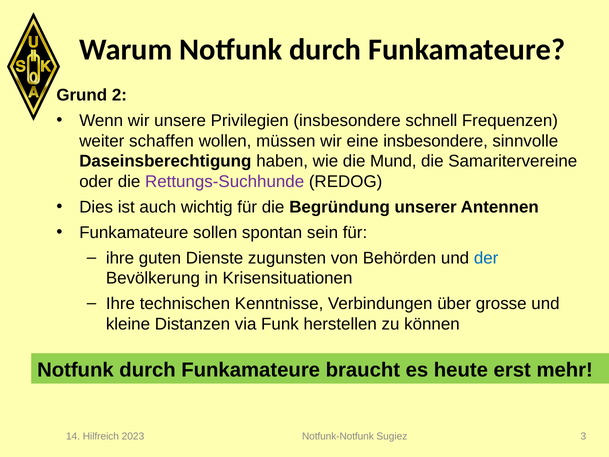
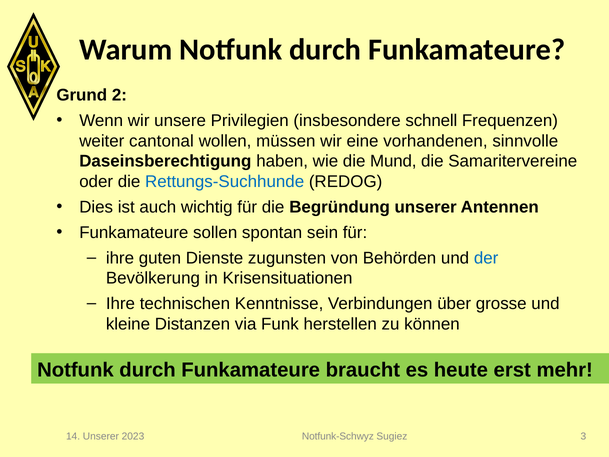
schaffen: schaffen -> cantonal
eine insbesondere: insbesondere -> vorhandenen
Rettungs-Suchhunde colour: purple -> blue
14 Hilfreich: Hilfreich -> Unserer
Notfunk-Notfunk: Notfunk-Notfunk -> Notfunk-Schwyz
